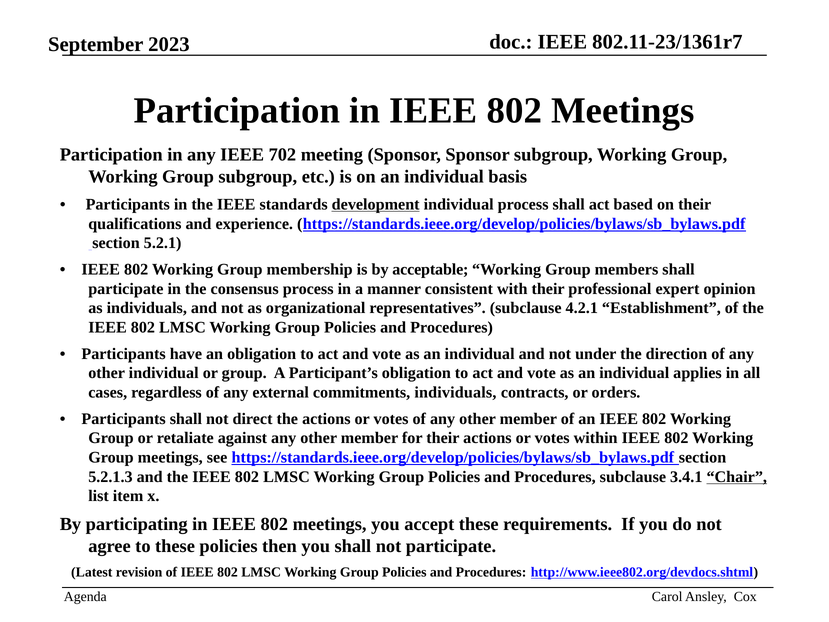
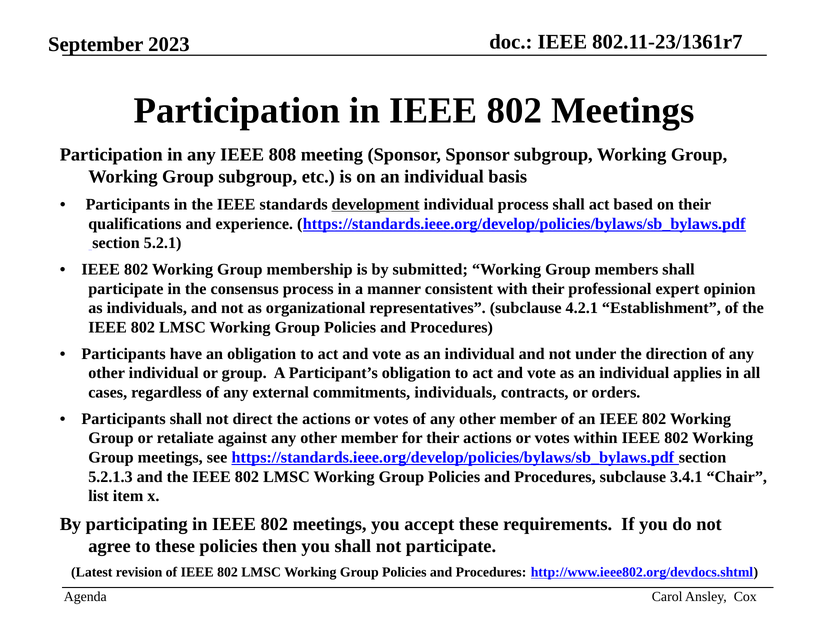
702: 702 -> 808
acceptable: acceptable -> submitted
Chair underline: present -> none
